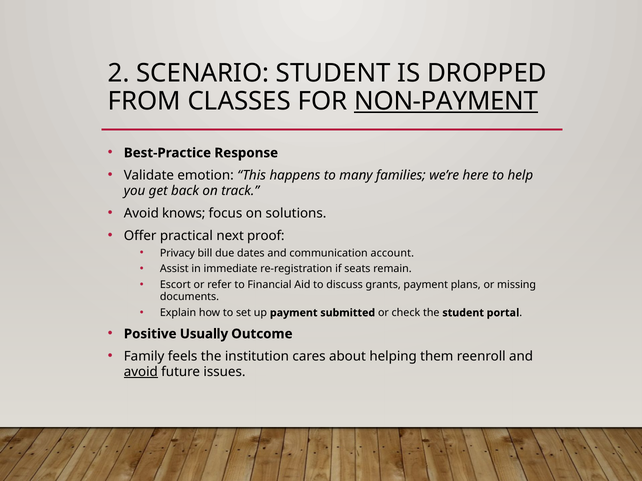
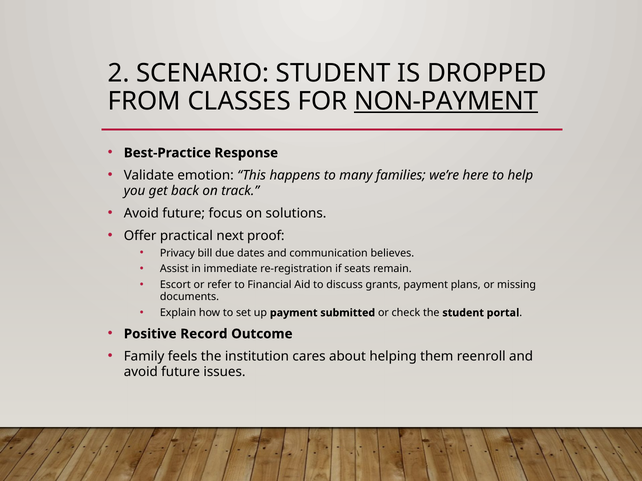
knows at (184, 213): knows -> future
account: account -> believes
Usually: Usually -> Record
avoid at (141, 372) underline: present -> none
